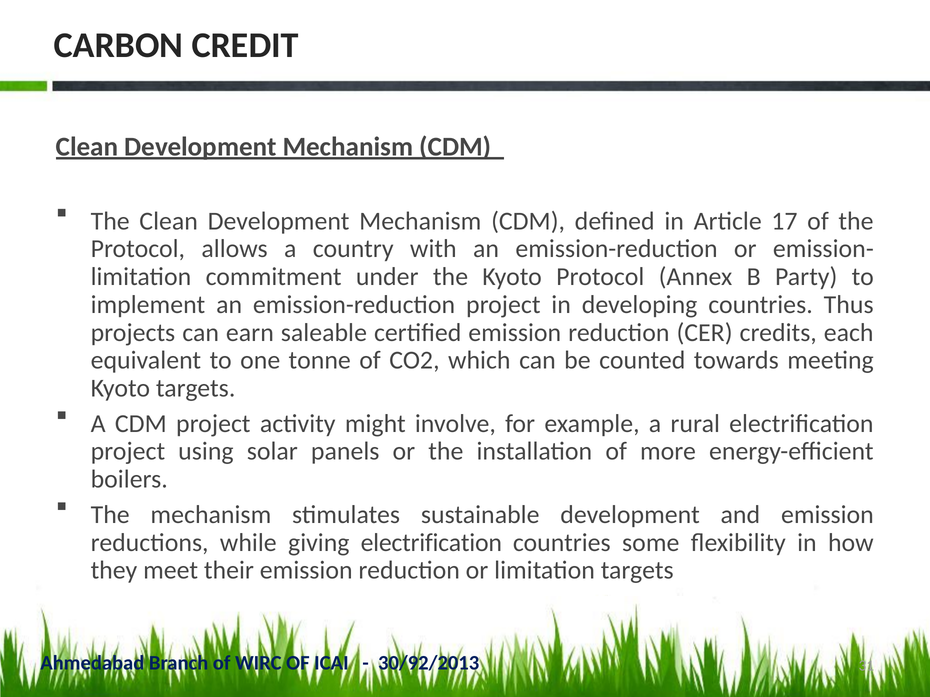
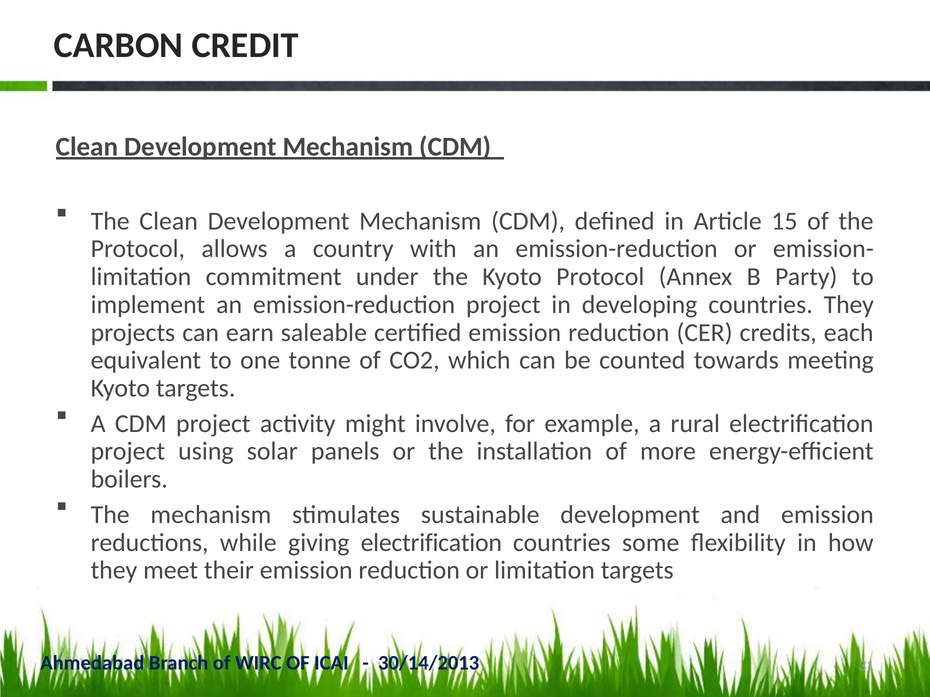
17: 17 -> 15
countries Thus: Thus -> They
30/92/2013: 30/92/2013 -> 30/14/2013
